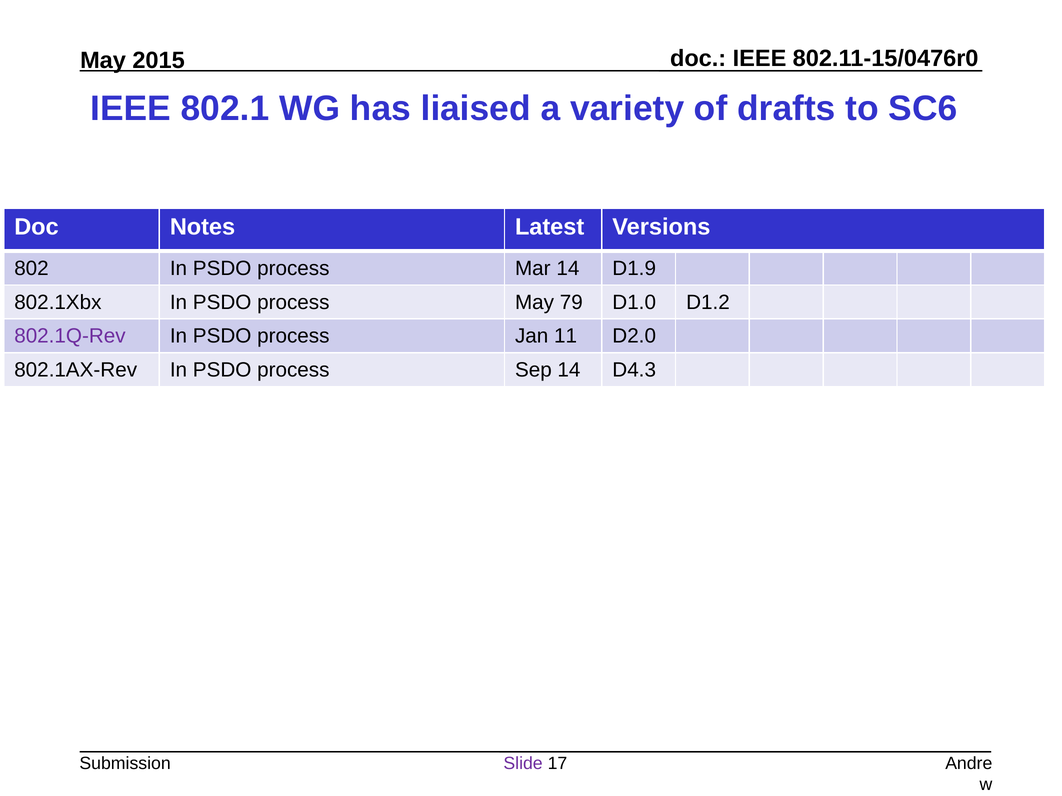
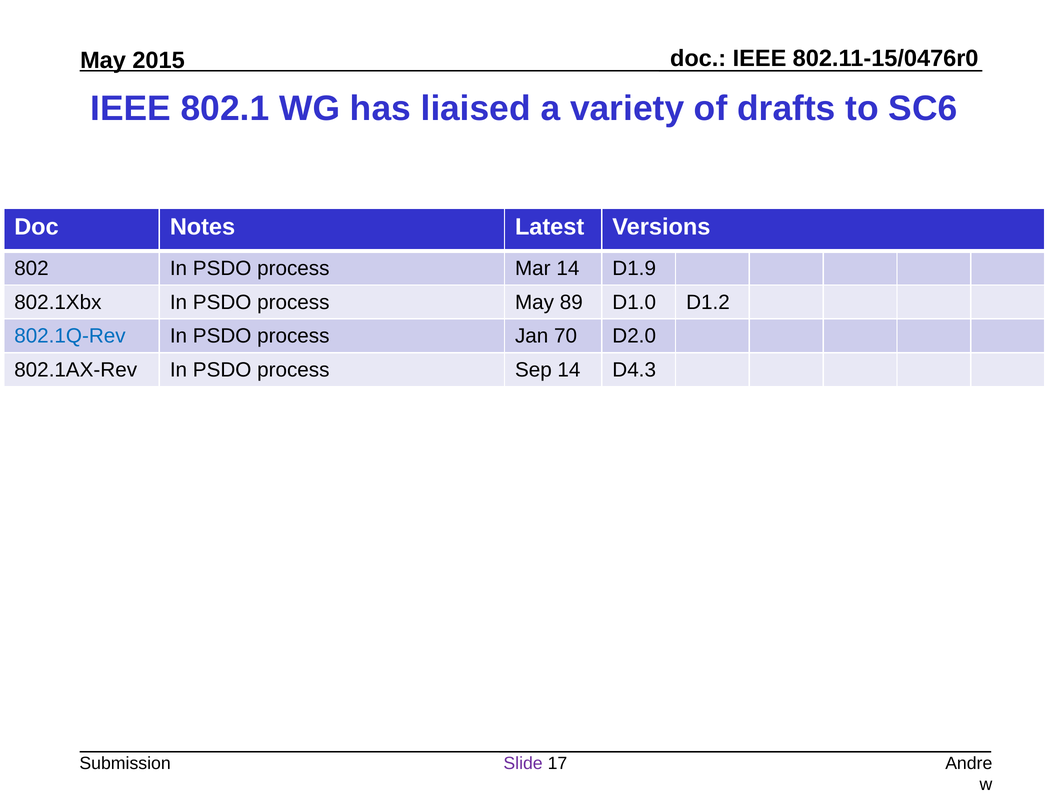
79: 79 -> 89
802.1Q-Rev colour: purple -> blue
11: 11 -> 70
